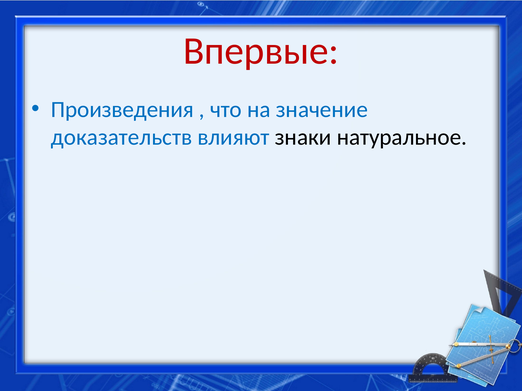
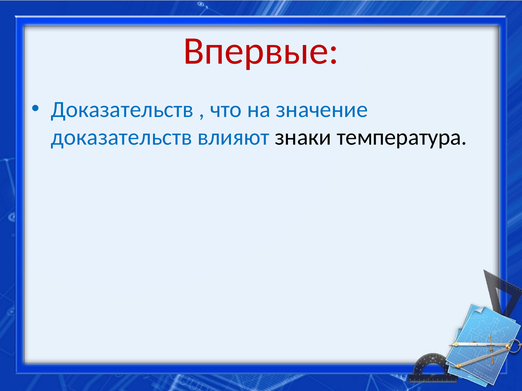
Произведения at (122, 110): Произведения -> Доказательств
натуральное: натуральное -> температура
